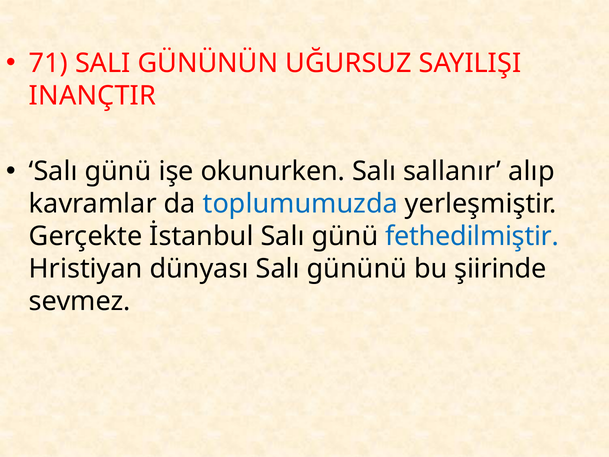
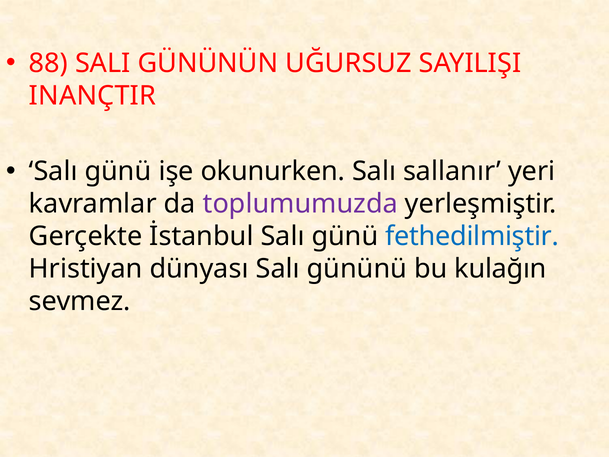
71: 71 -> 88
alıp: alıp -> yeri
toplumumuzda colour: blue -> purple
şiirinde: şiirinde -> kulağın
